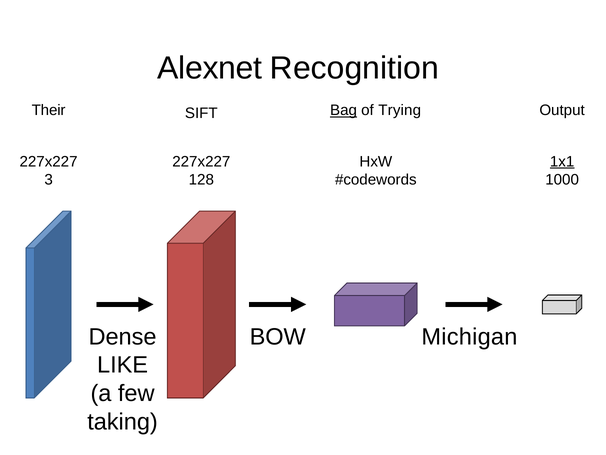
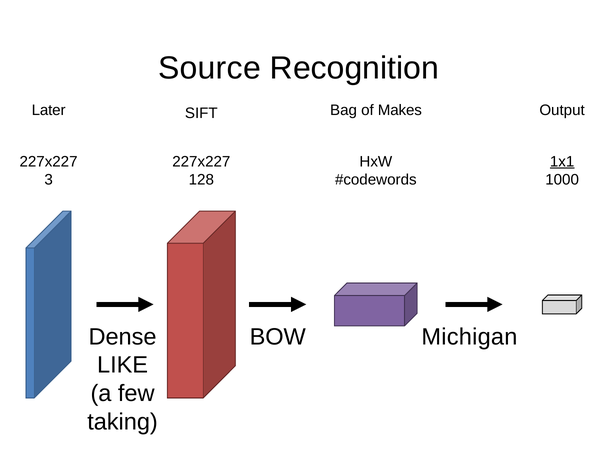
Alexnet: Alexnet -> Source
Their: Their -> Later
Bag underline: present -> none
Trying: Trying -> Makes
